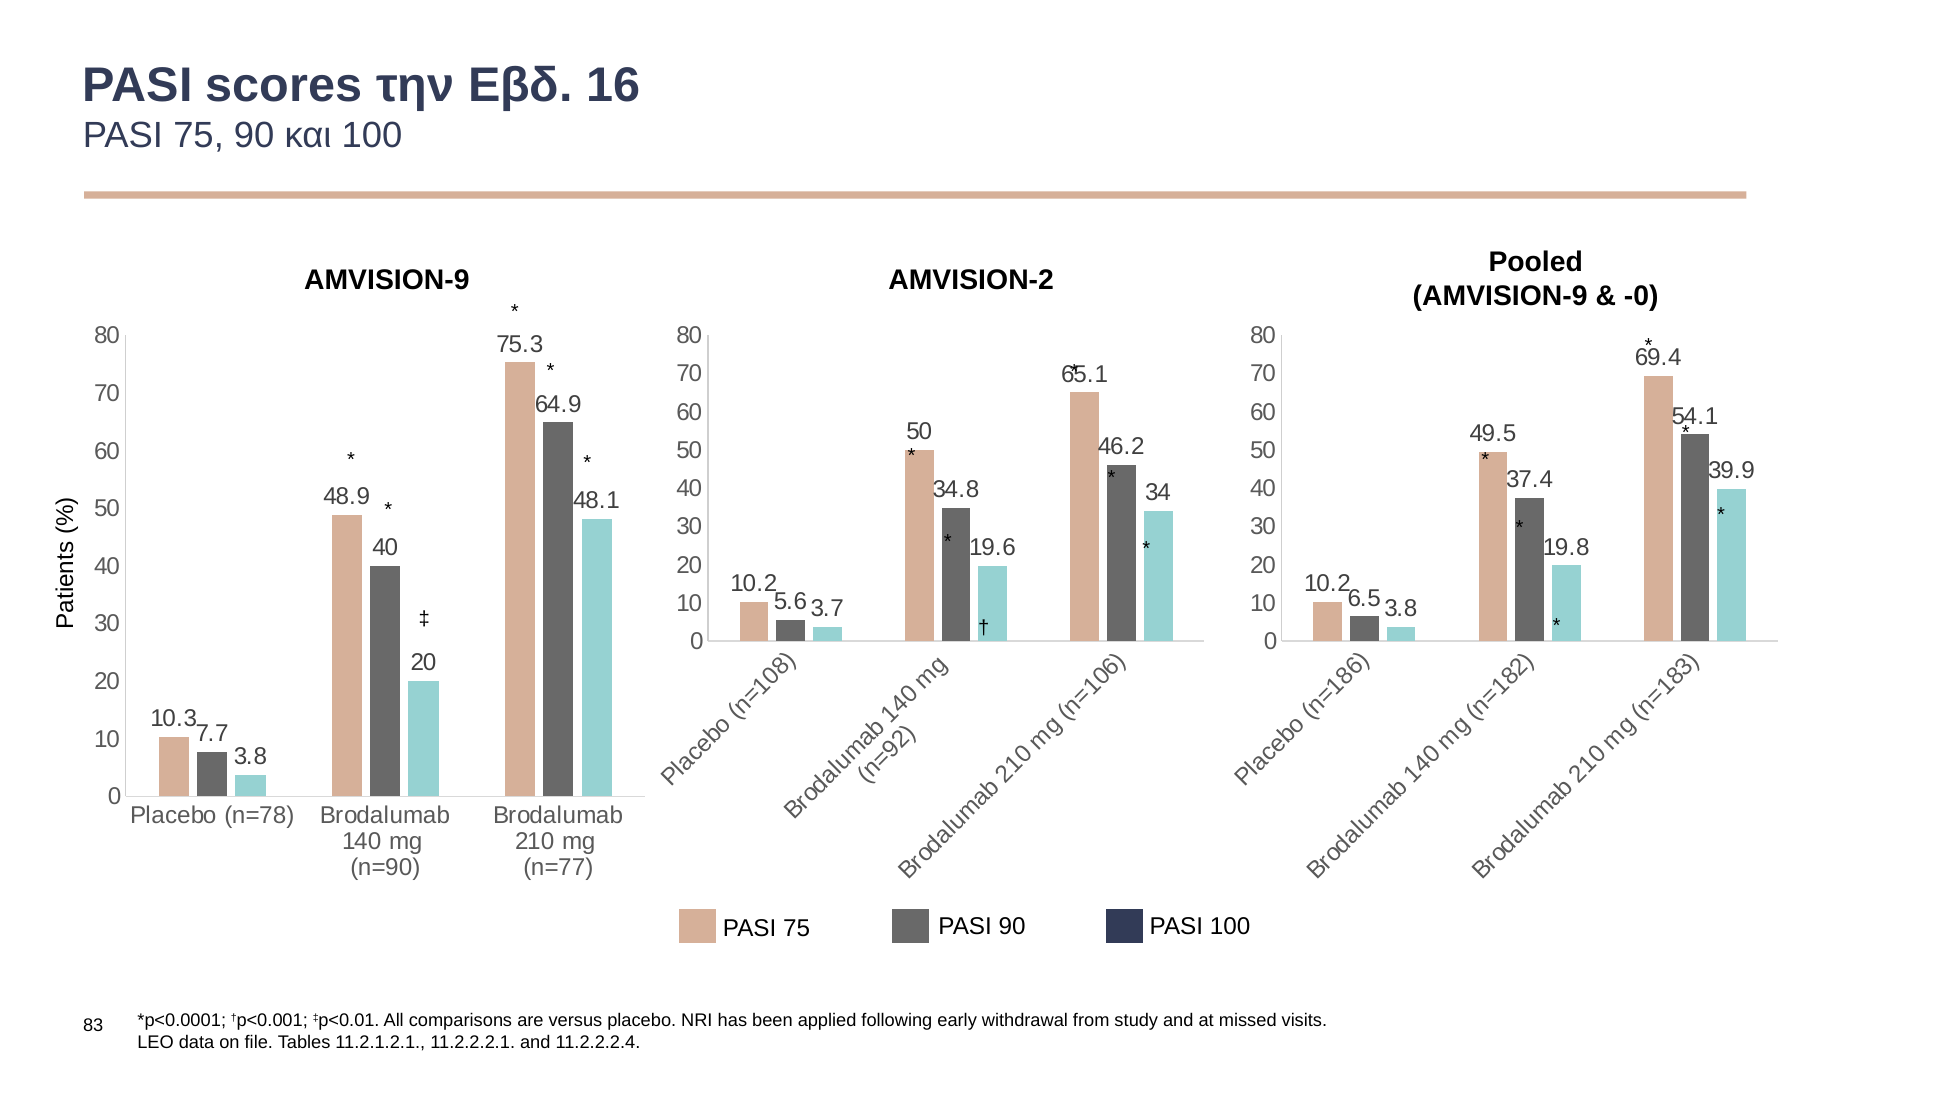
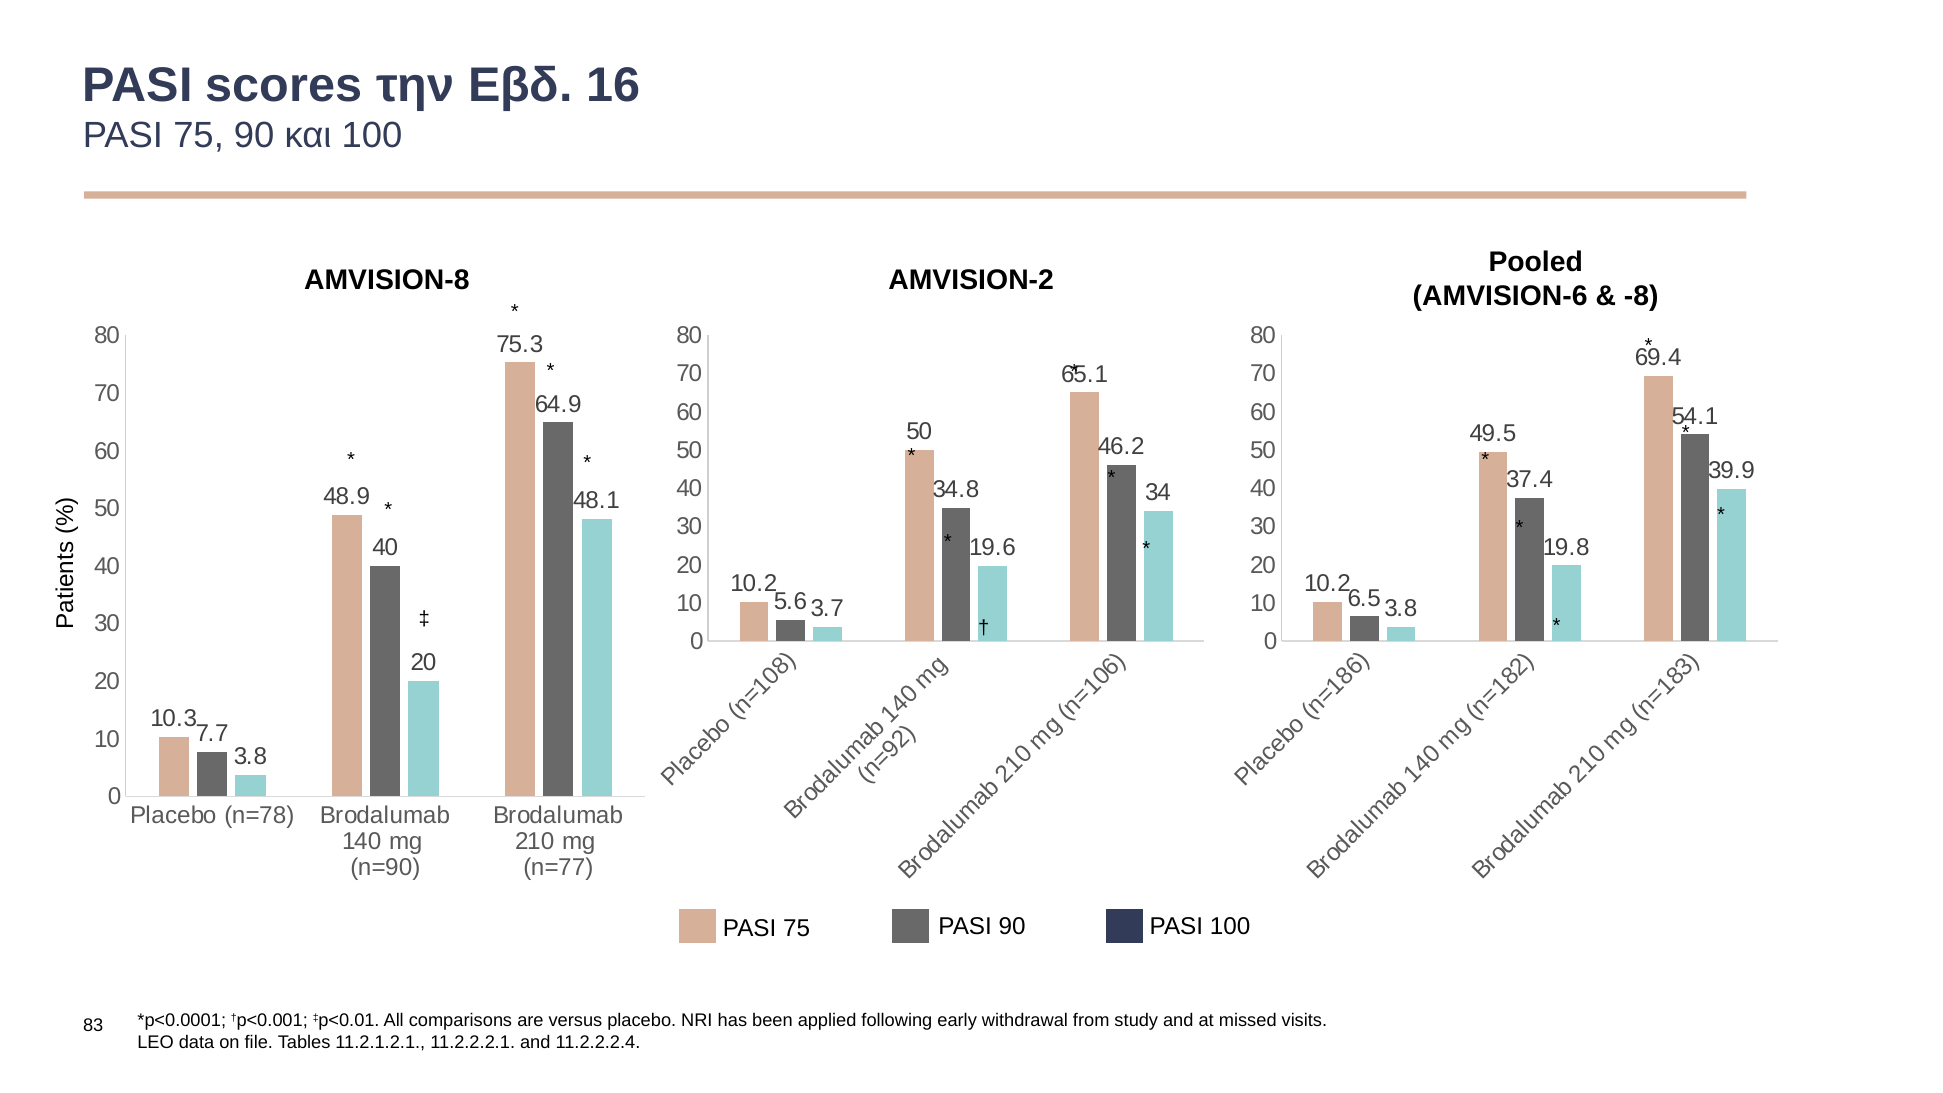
AMVISION-9 at (387, 280): AMVISION-9 -> AMVISION-8
AMVISION-9 at (1500, 296): AMVISION-9 -> AMVISION-6
-0: -0 -> -8
